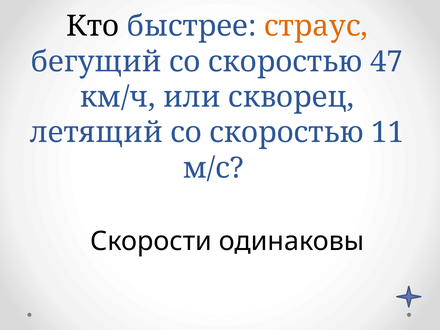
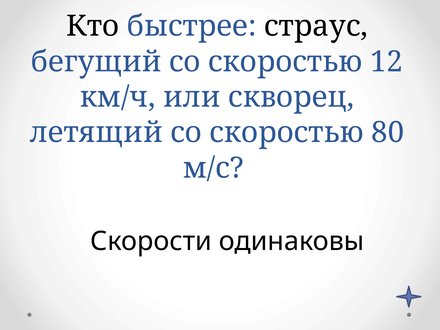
страус colour: orange -> black
47: 47 -> 12
11: 11 -> 80
